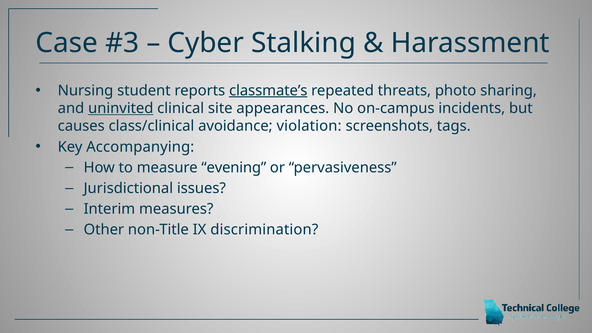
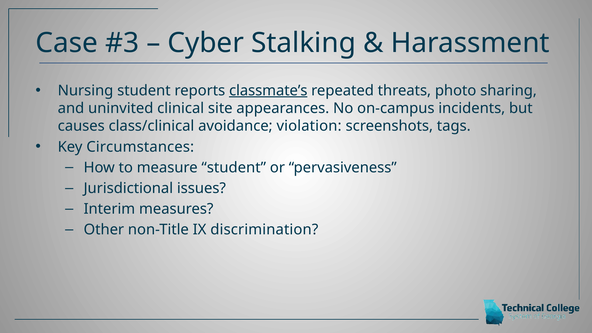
uninvited underline: present -> none
Accompanying: Accompanying -> Circumstances
measure evening: evening -> student
